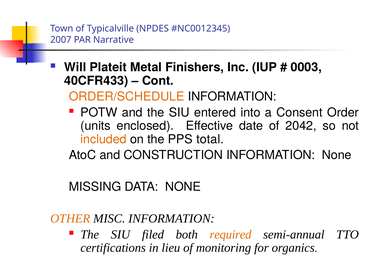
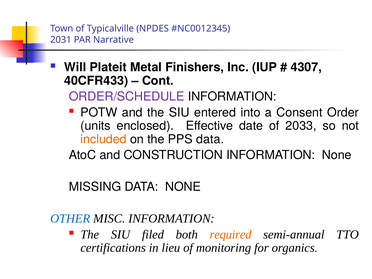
2007: 2007 -> 2031
0003: 0003 -> 4307
ORDER/SCHEDULE colour: orange -> purple
2042: 2042 -> 2033
PPS total: total -> data
OTHER colour: orange -> blue
